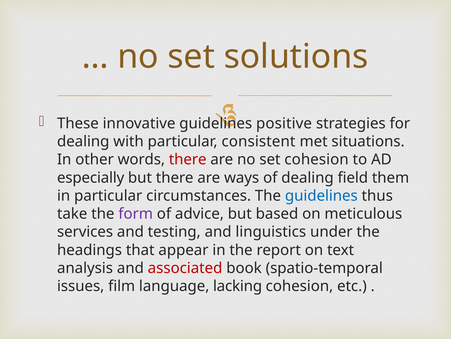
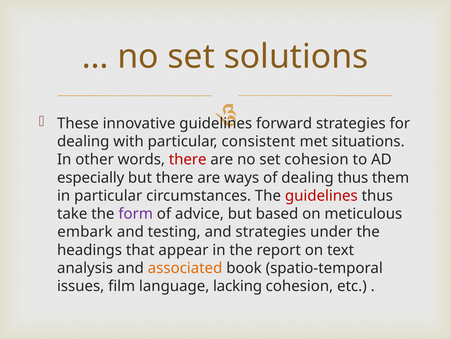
positive: positive -> forward
dealing field: field -> thus
guidelines at (321, 195) colour: blue -> red
services: services -> embark
and linguistics: linguistics -> strategies
associated colour: red -> orange
